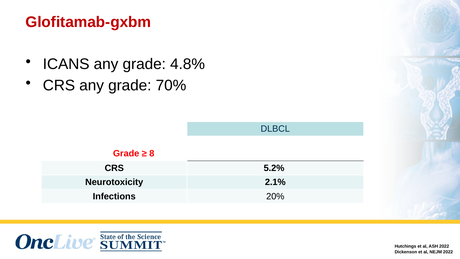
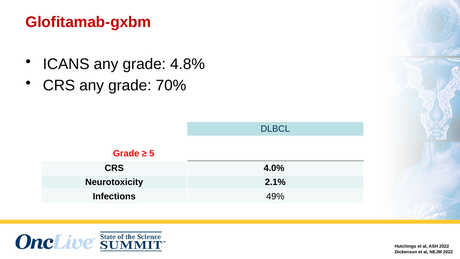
8: 8 -> 5
5.2%: 5.2% -> 4.0%
20%: 20% -> 49%
